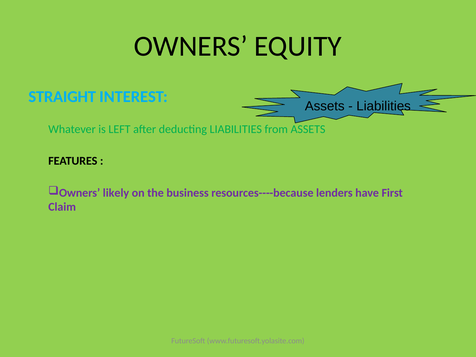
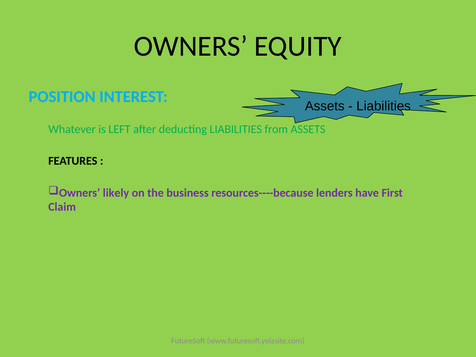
STRAIGHT: STRAIGHT -> POSITION
